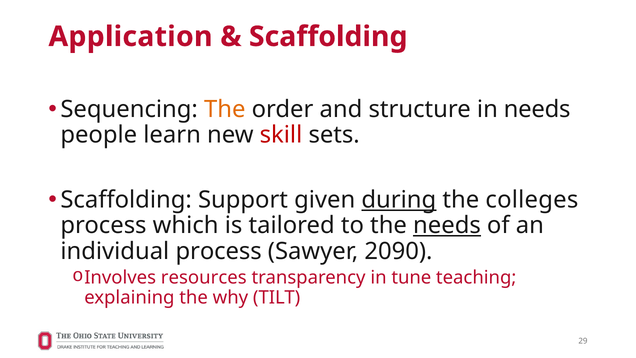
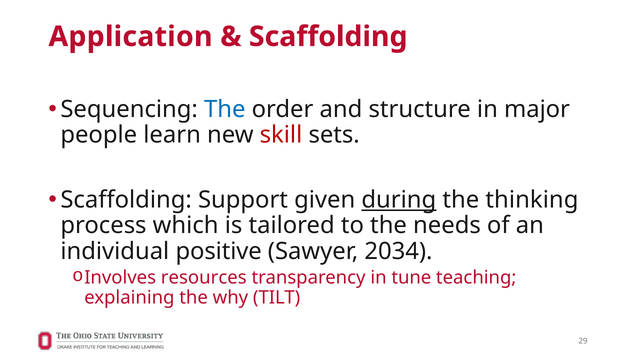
The at (225, 109) colour: orange -> blue
in needs: needs -> major
colleges: colleges -> thinking
needs at (447, 225) underline: present -> none
individual process: process -> positive
2090: 2090 -> 2034
